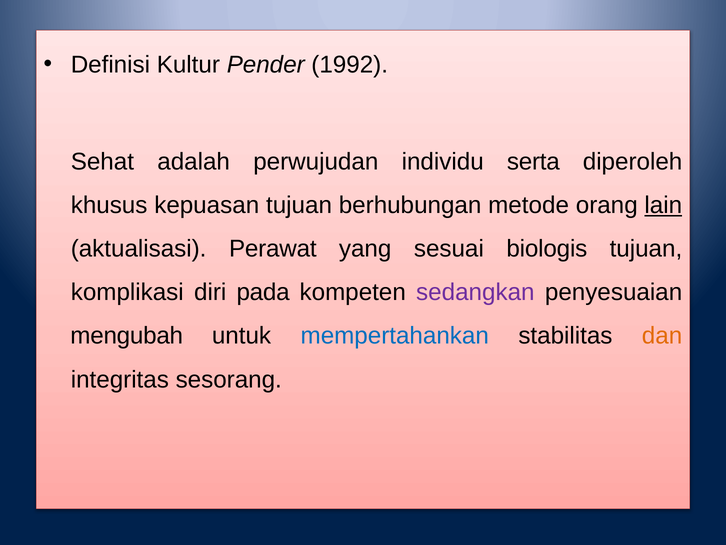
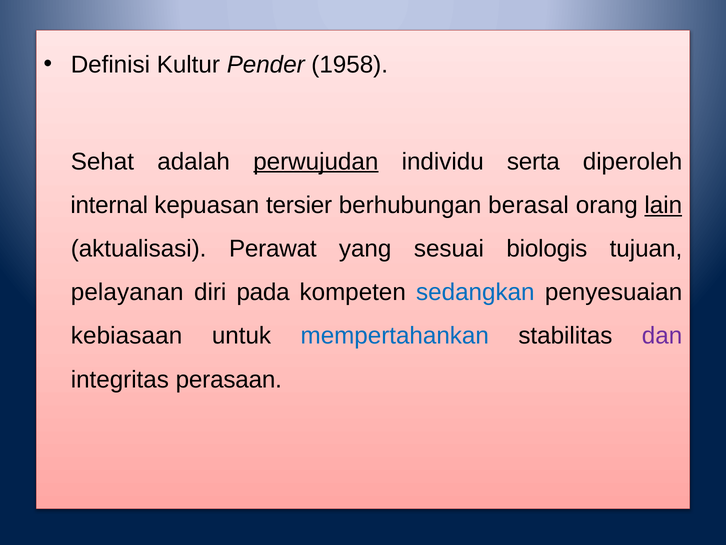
1992: 1992 -> 1958
perwujudan underline: none -> present
khusus: khusus -> internal
kepuasan tujuan: tujuan -> tersier
metode: metode -> berasal
komplikasi: komplikasi -> pelayanan
sedangkan colour: purple -> blue
mengubah: mengubah -> kebiasaan
dan colour: orange -> purple
sesorang: sesorang -> perasaan
